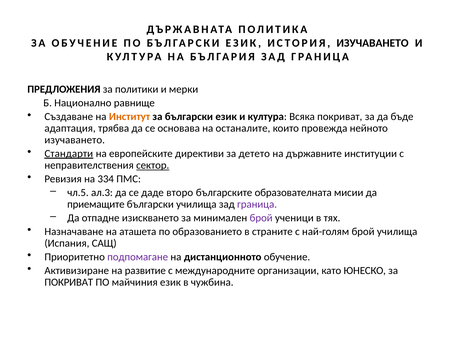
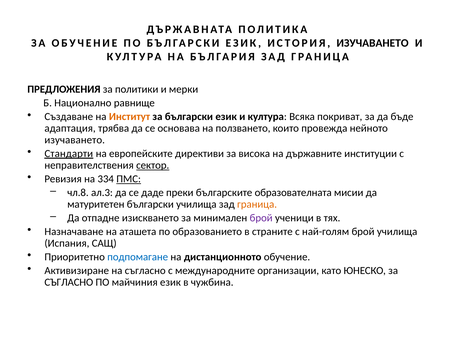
останалите: останалите -> ползването
детето: детето -> висока
ПМС underline: none -> present
чл.5: чл.5 -> чл.8
второ: второ -> преки
приемащите: приемащите -> матуритетен
граница at (257, 204) colour: purple -> orange
подпомагане colour: purple -> blue
на развитие: развитие -> съгласно
ПОКРИВАТ at (69, 282): ПОКРИВАТ -> СЪГЛАСНО
